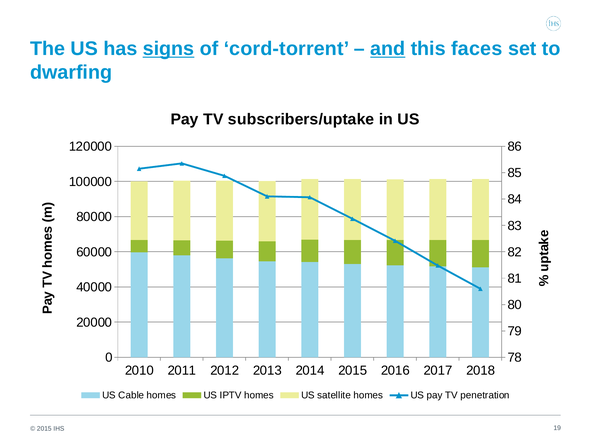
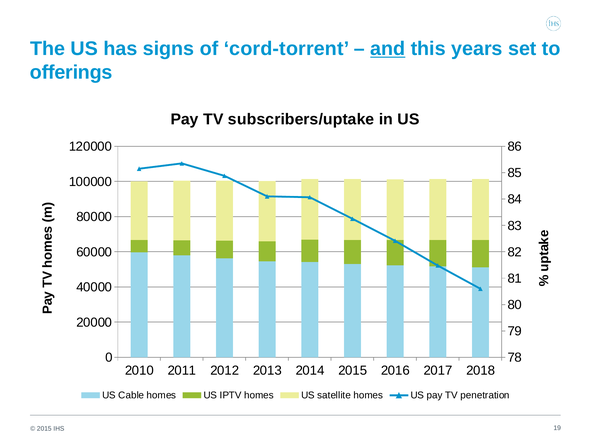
signs underline: present -> none
faces: faces -> years
dwarfing: dwarfing -> offerings
